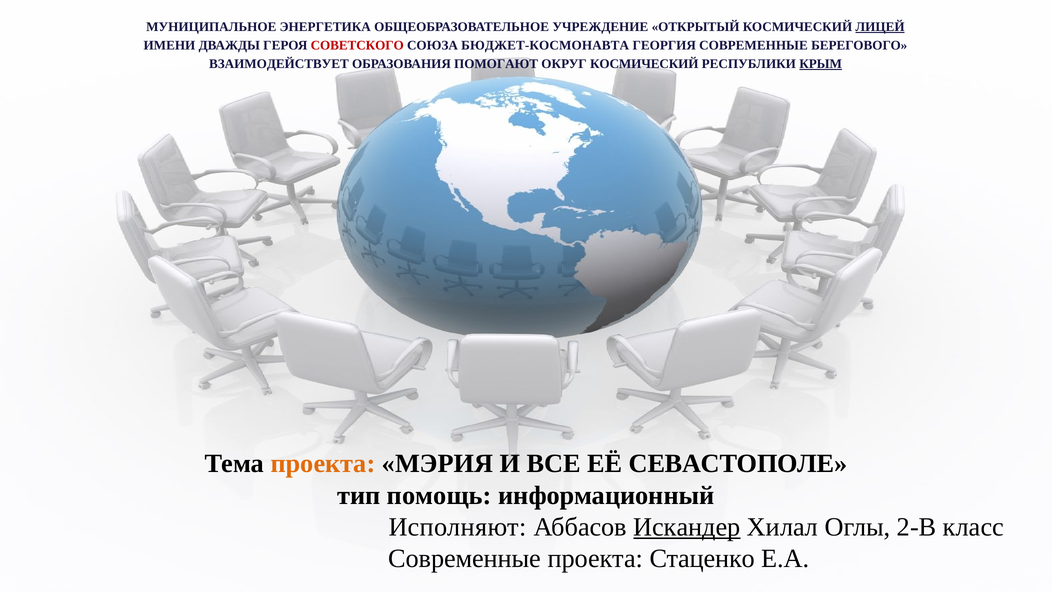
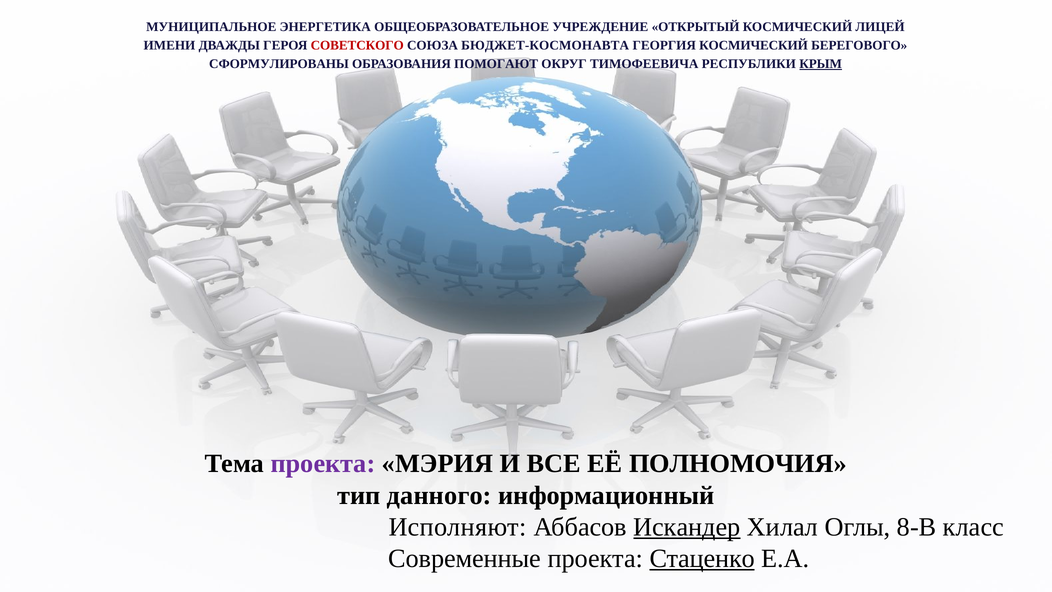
ЛИЦЕЙ underline: present -> none
ГЕОРГИЯ СОВРЕМЕННЫЕ: СОВРЕМЕННЫЕ -> КОСМИЧЕСКИЙ
ВЗАИМОДЕЙСТВУЕТ: ВЗАИМОДЕЙСТВУЕТ -> СФОРМУЛИРОВАНЫ
ОКРУГ КОСМИЧЕСКИЙ: КОСМИЧЕСКИЙ -> ТИМОФЕЕВИЧА
проекта at (323, 464) colour: orange -> purple
СЕВАСТОПОЛЕ: СЕВАСТОПОЛЕ -> ПОЛНОМОЧИЯ
помощь: помощь -> данного
2-В: 2-В -> 8-В
Стаценко underline: none -> present
